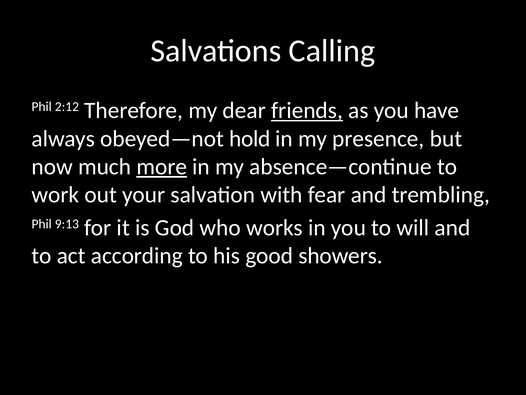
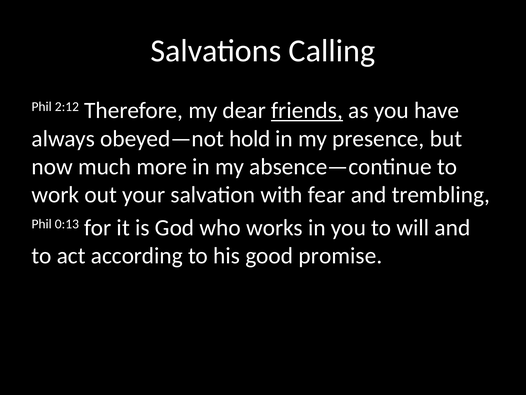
more underline: present -> none
9:13: 9:13 -> 0:13
showers: showers -> promise
